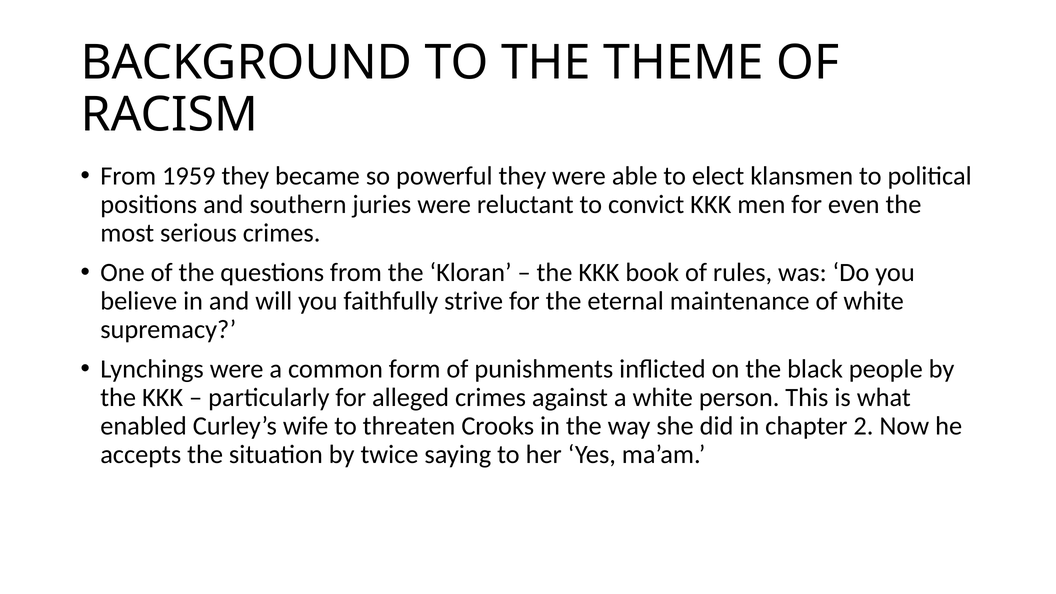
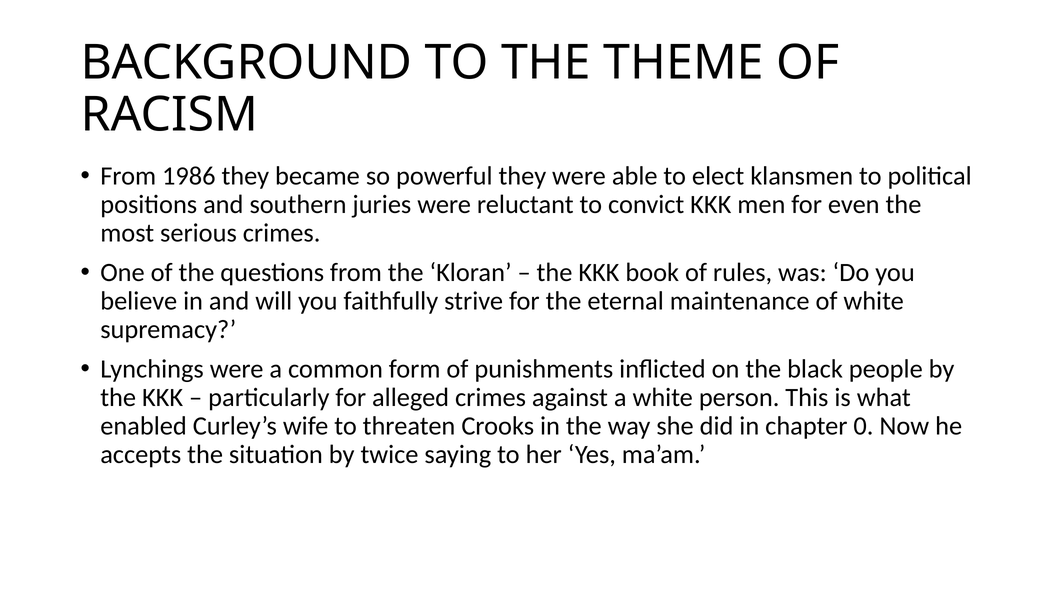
1959: 1959 -> 1986
2: 2 -> 0
